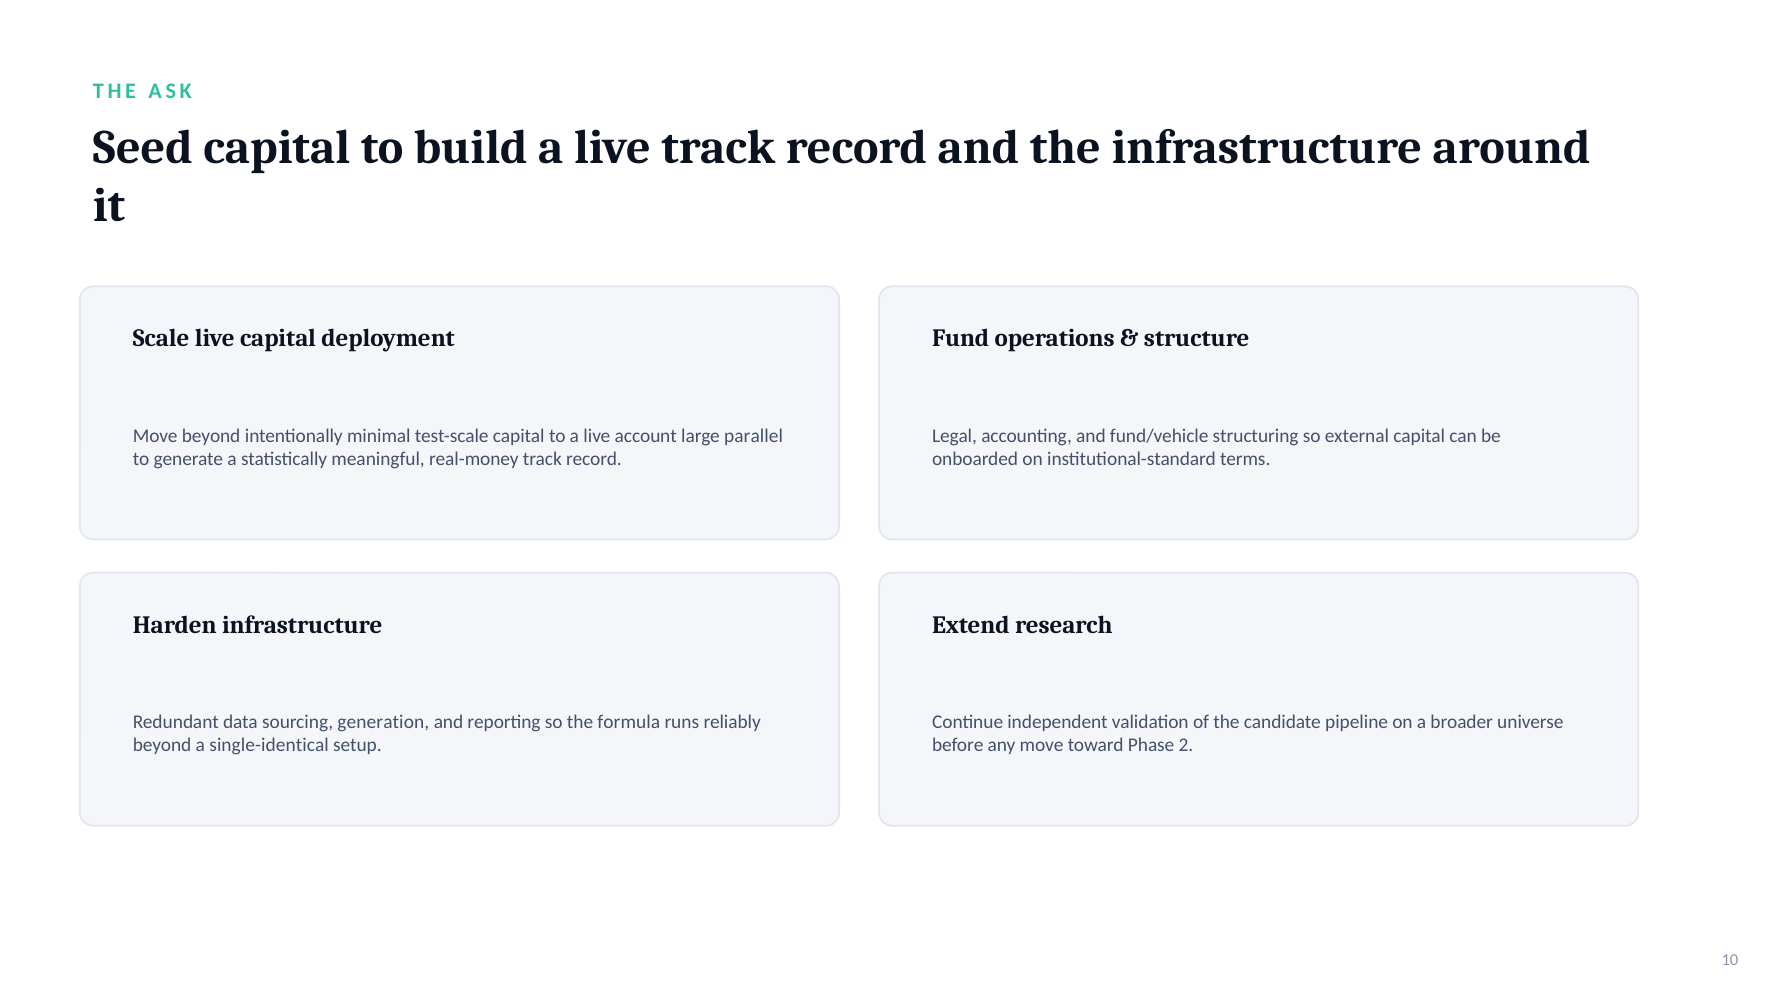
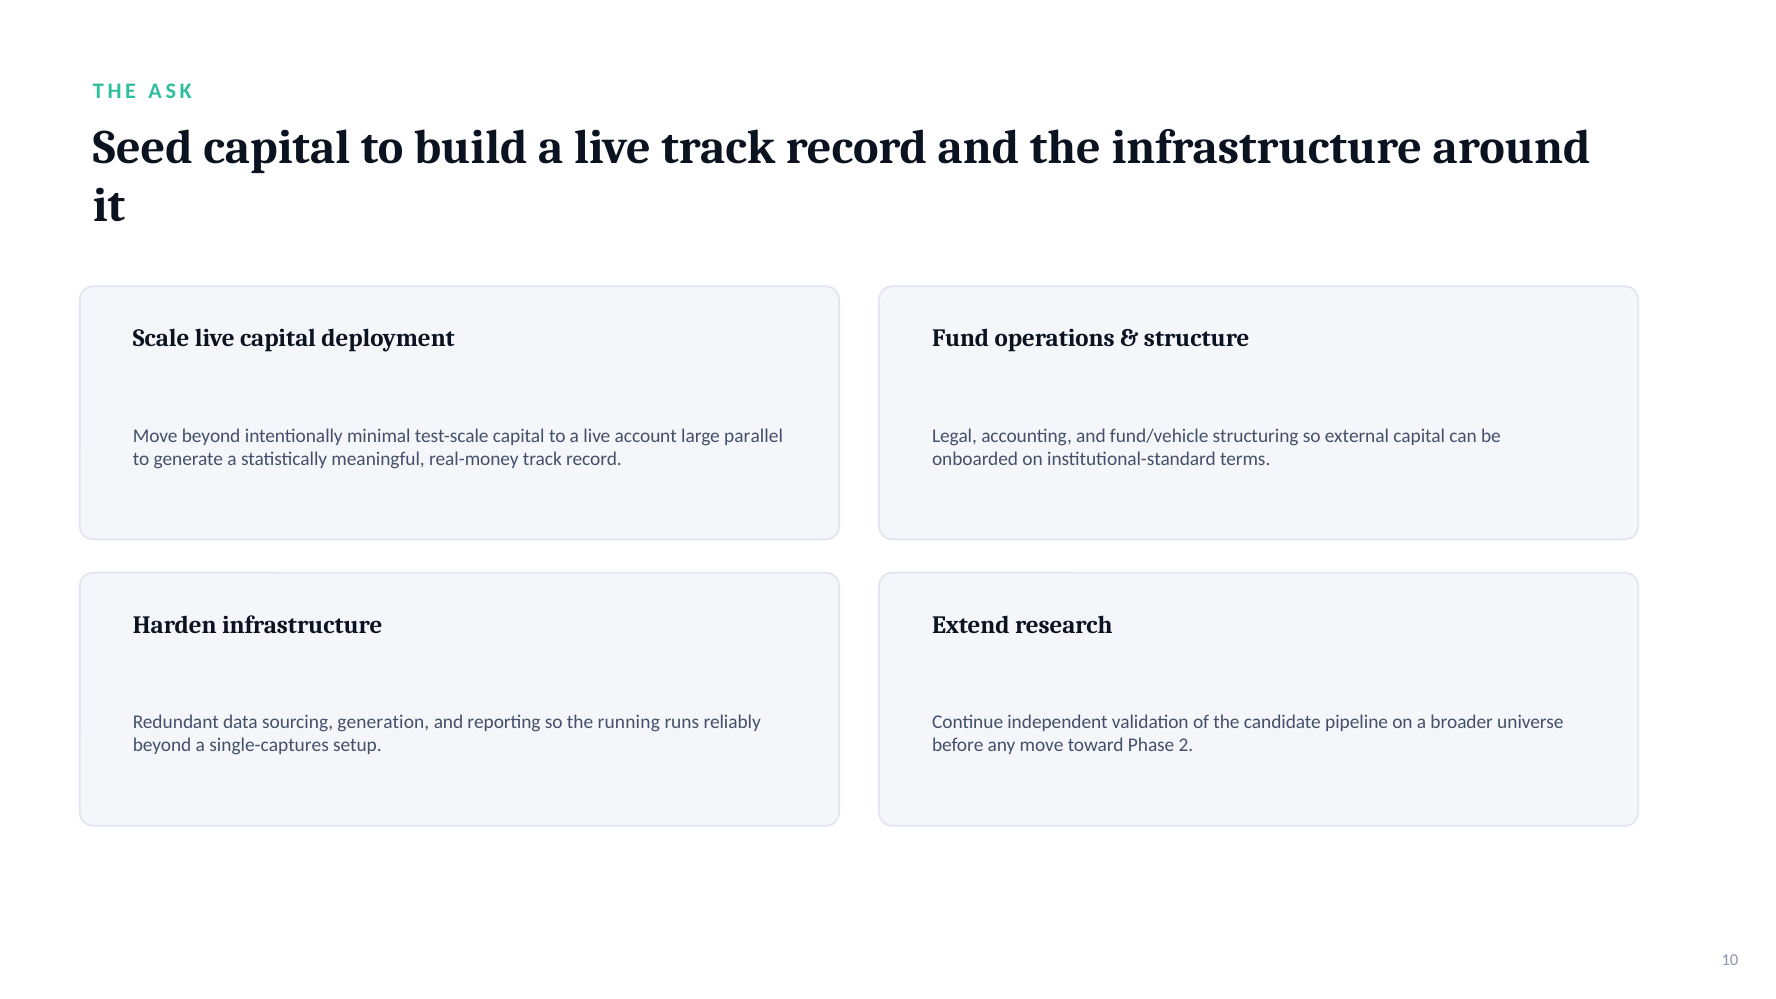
formula: formula -> running
single-identical: single-identical -> single-captures
